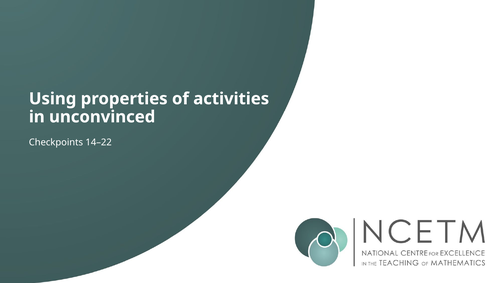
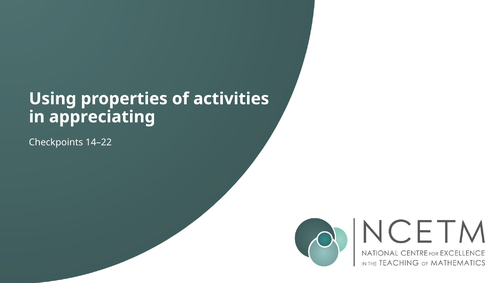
unconvinced: unconvinced -> appreciating
